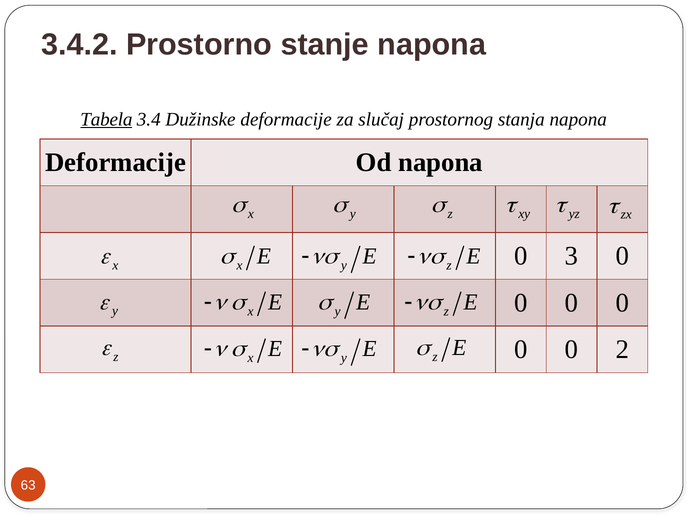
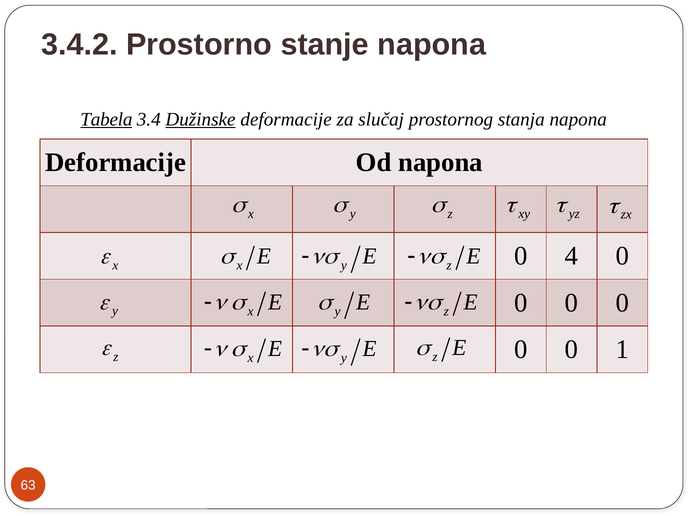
Dužinske underline: none -> present
3: 3 -> 4
2: 2 -> 1
